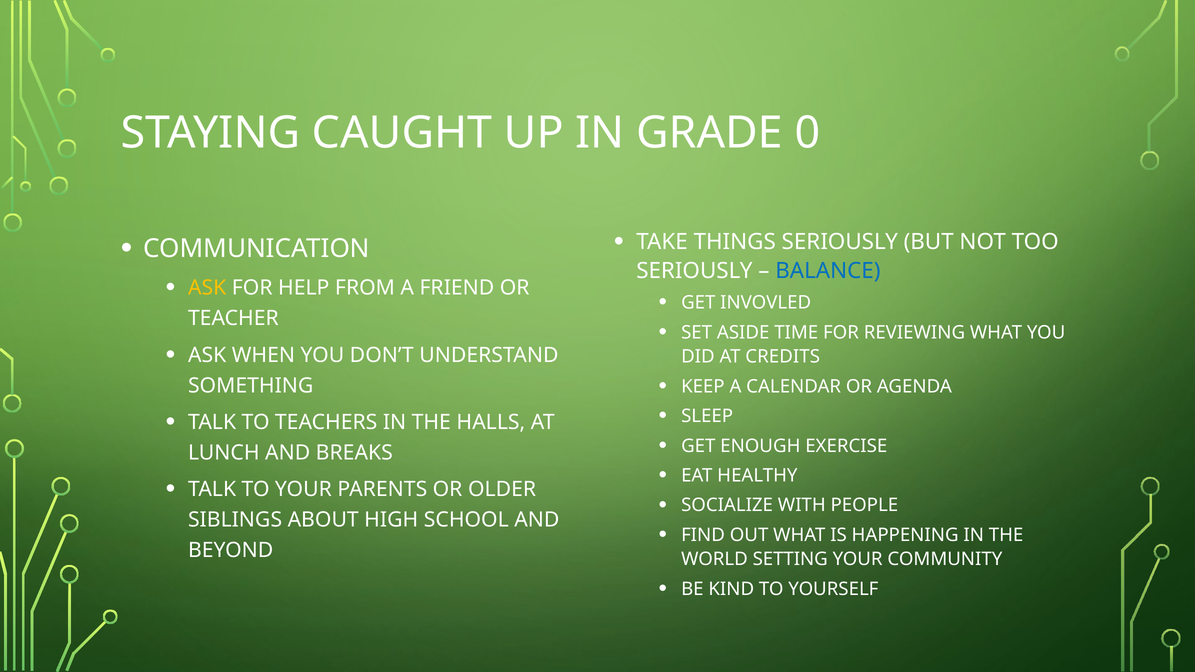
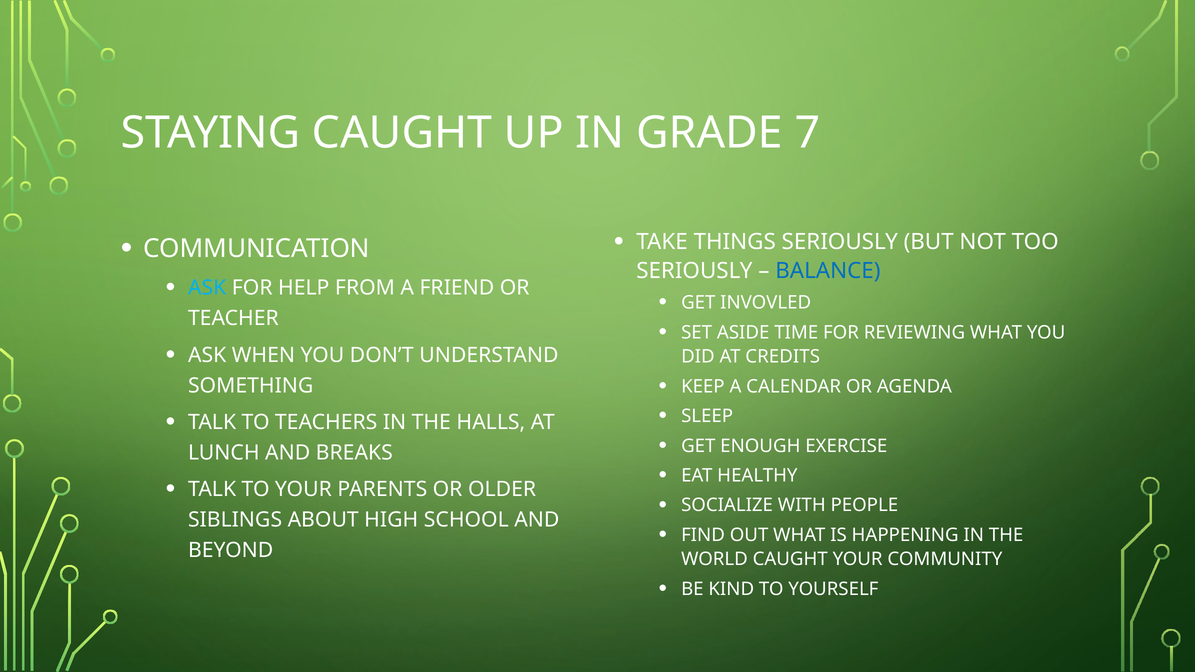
0: 0 -> 7
ASK at (207, 288) colour: yellow -> light blue
WORLD SETTING: SETTING -> CAUGHT
